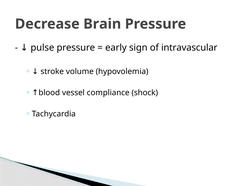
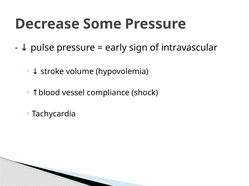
Brain: Brain -> Some
